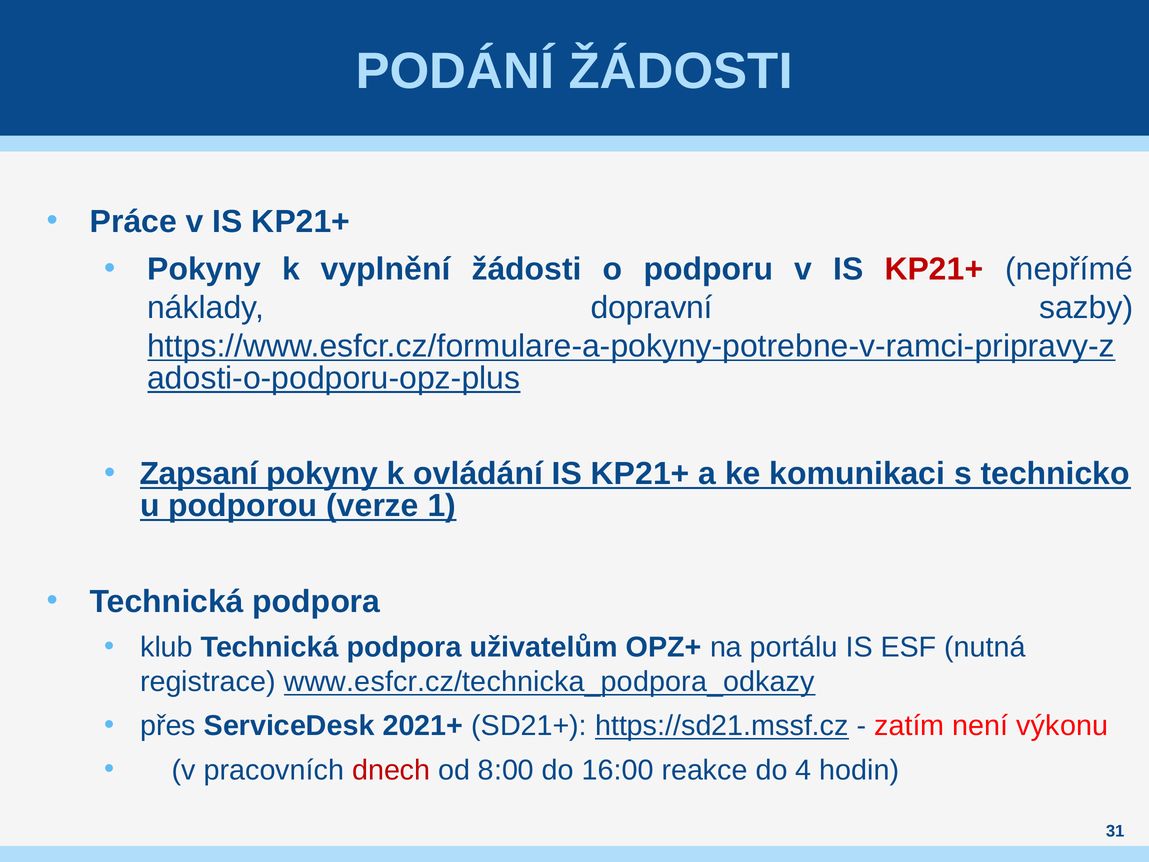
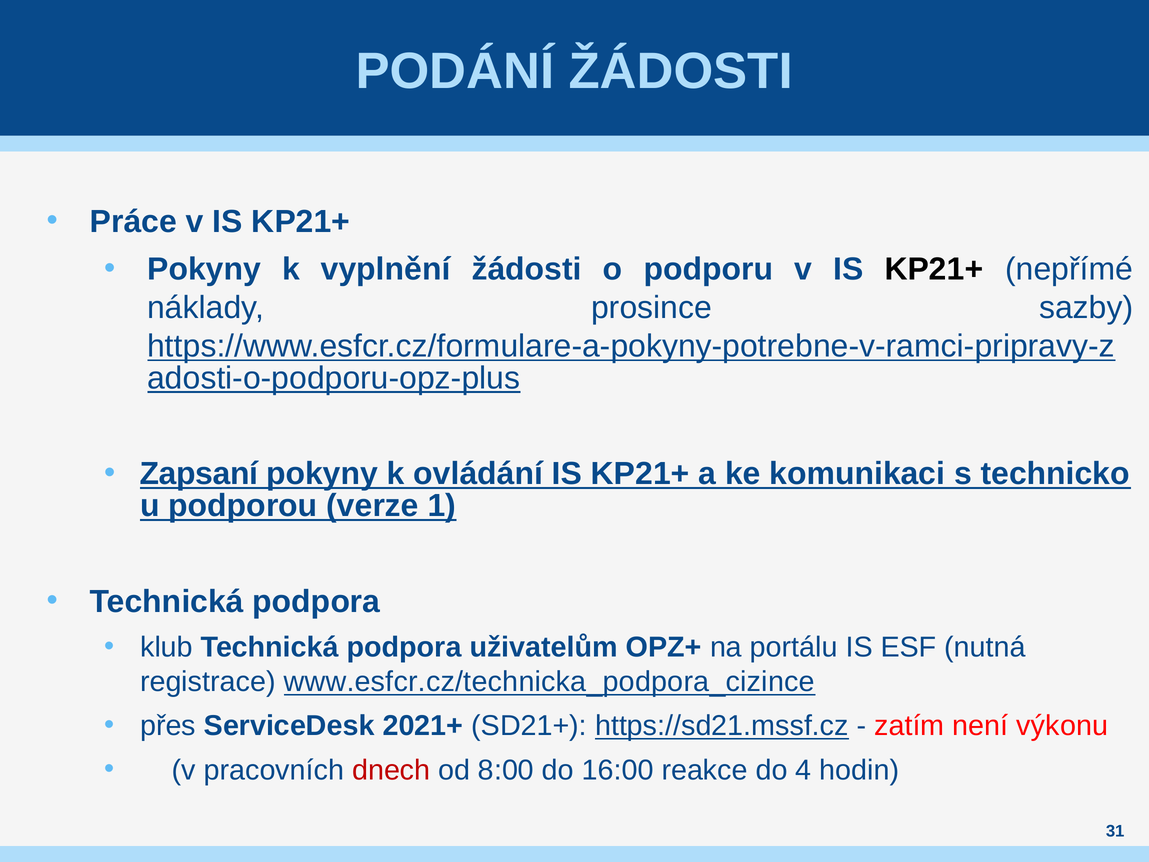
KP21+ at (934, 269) colour: red -> black
dopravní: dopravní -> prosince
www.esfcr.cz/technicka_podpora_odkazy: www.esfcr.cz/technicka_podpora_odkazy -> www.esfcr.cz/technicka_podpora_cizince
